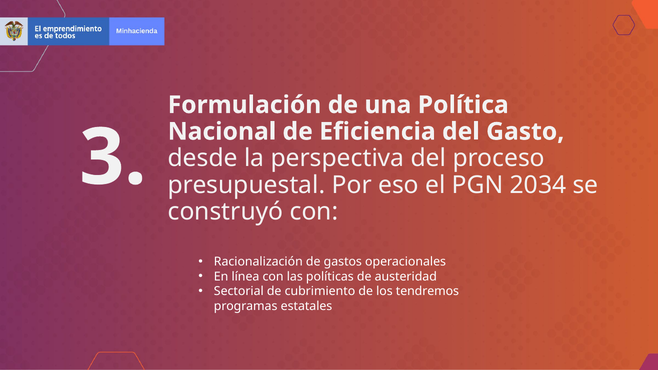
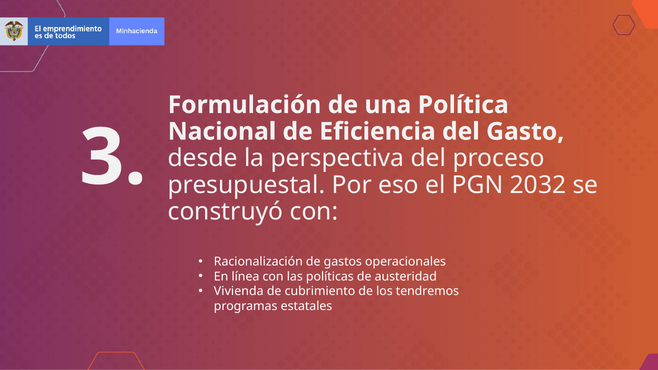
2034: 2034 -> 2032
Sectorial: Sectorial -> Vivienda
